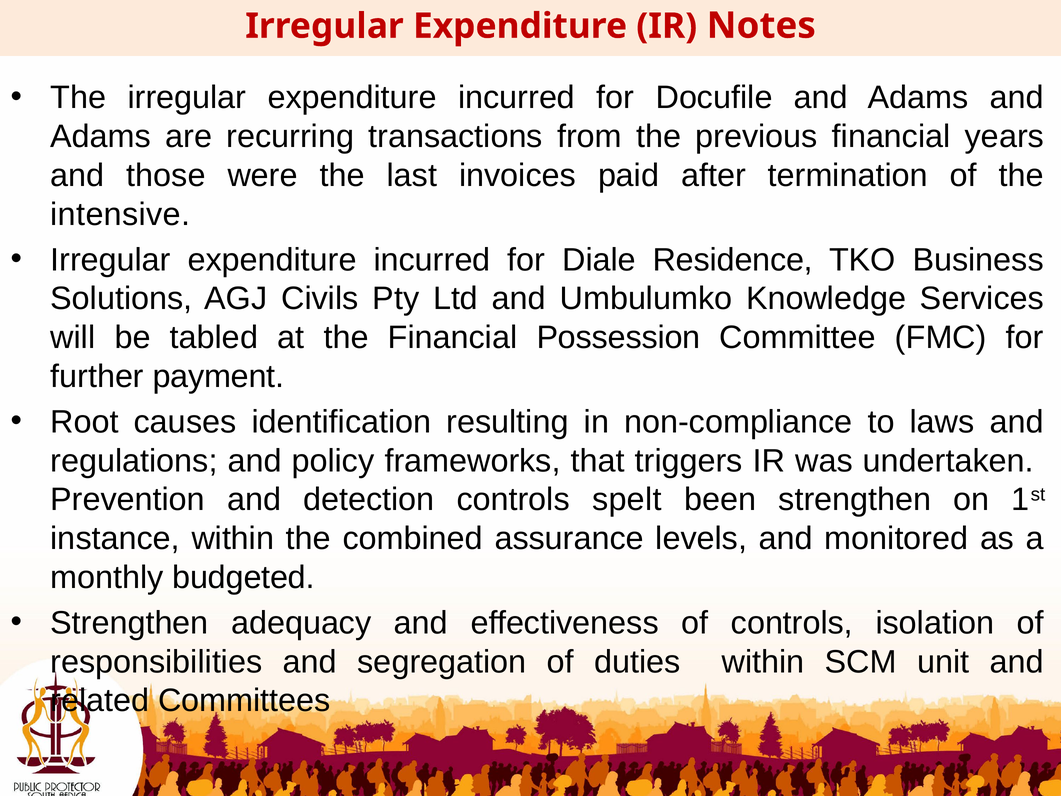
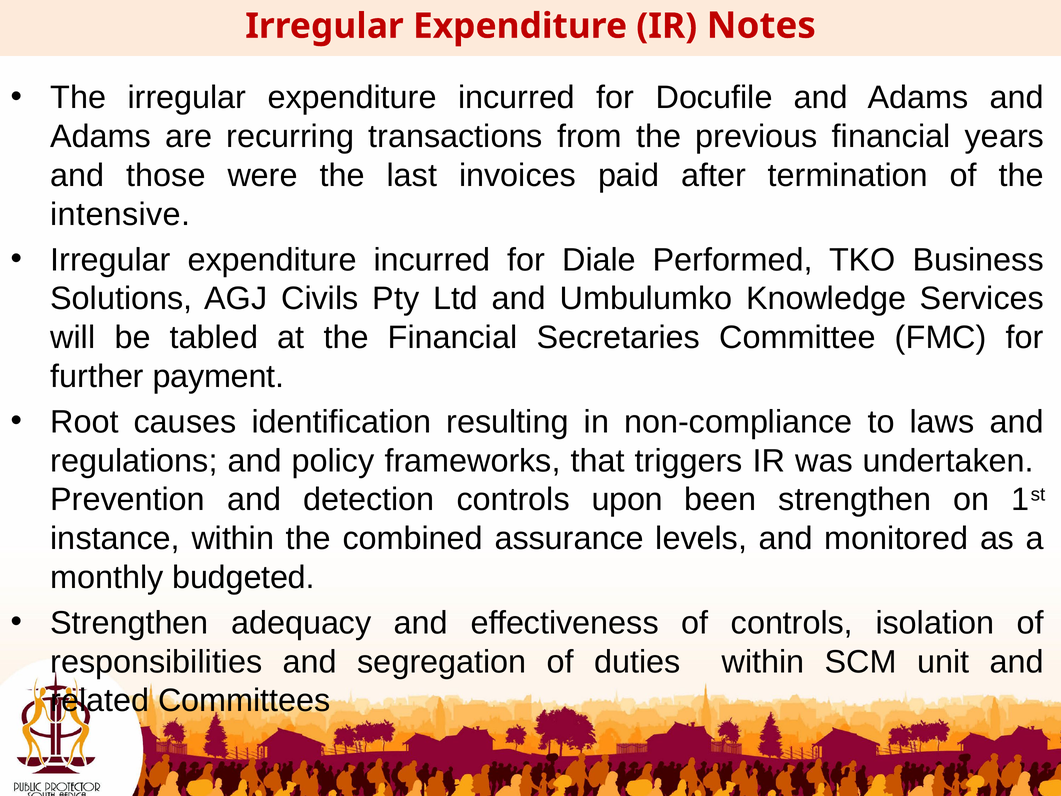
Residence: Residence -> Performed
Possession: Possession -> Secretaries
spelt: spelt -> upon
